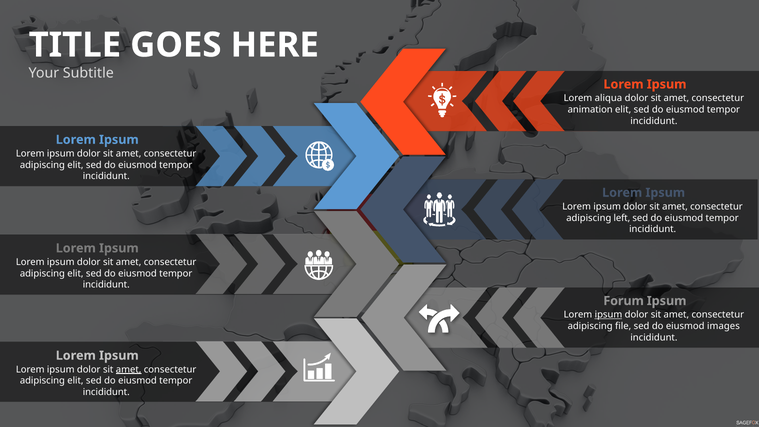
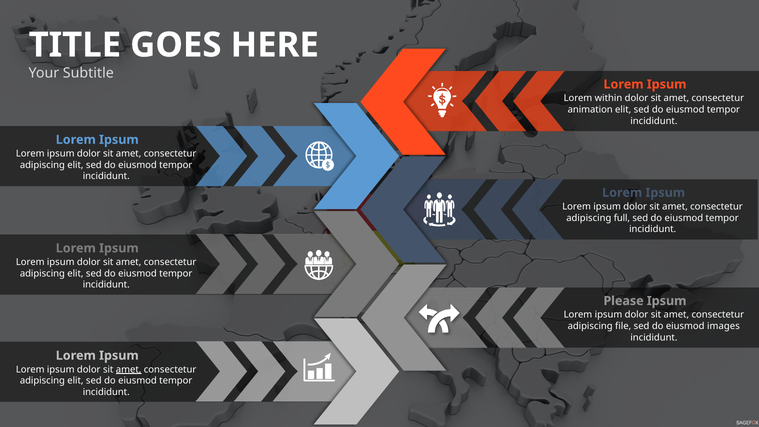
aliqua: aliqua -> within
left: left -> full
Forum: Forum -> Please
ipsum at (608, 315) underline: present -> none
